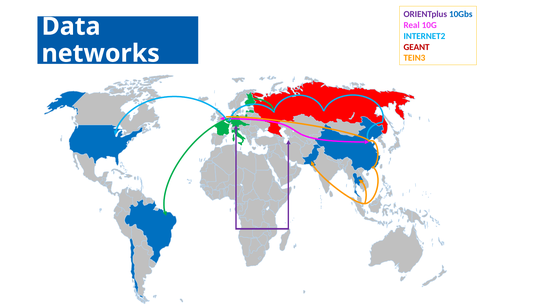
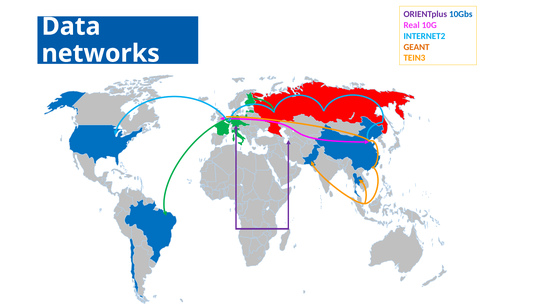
GEANT colour: red -> orange
